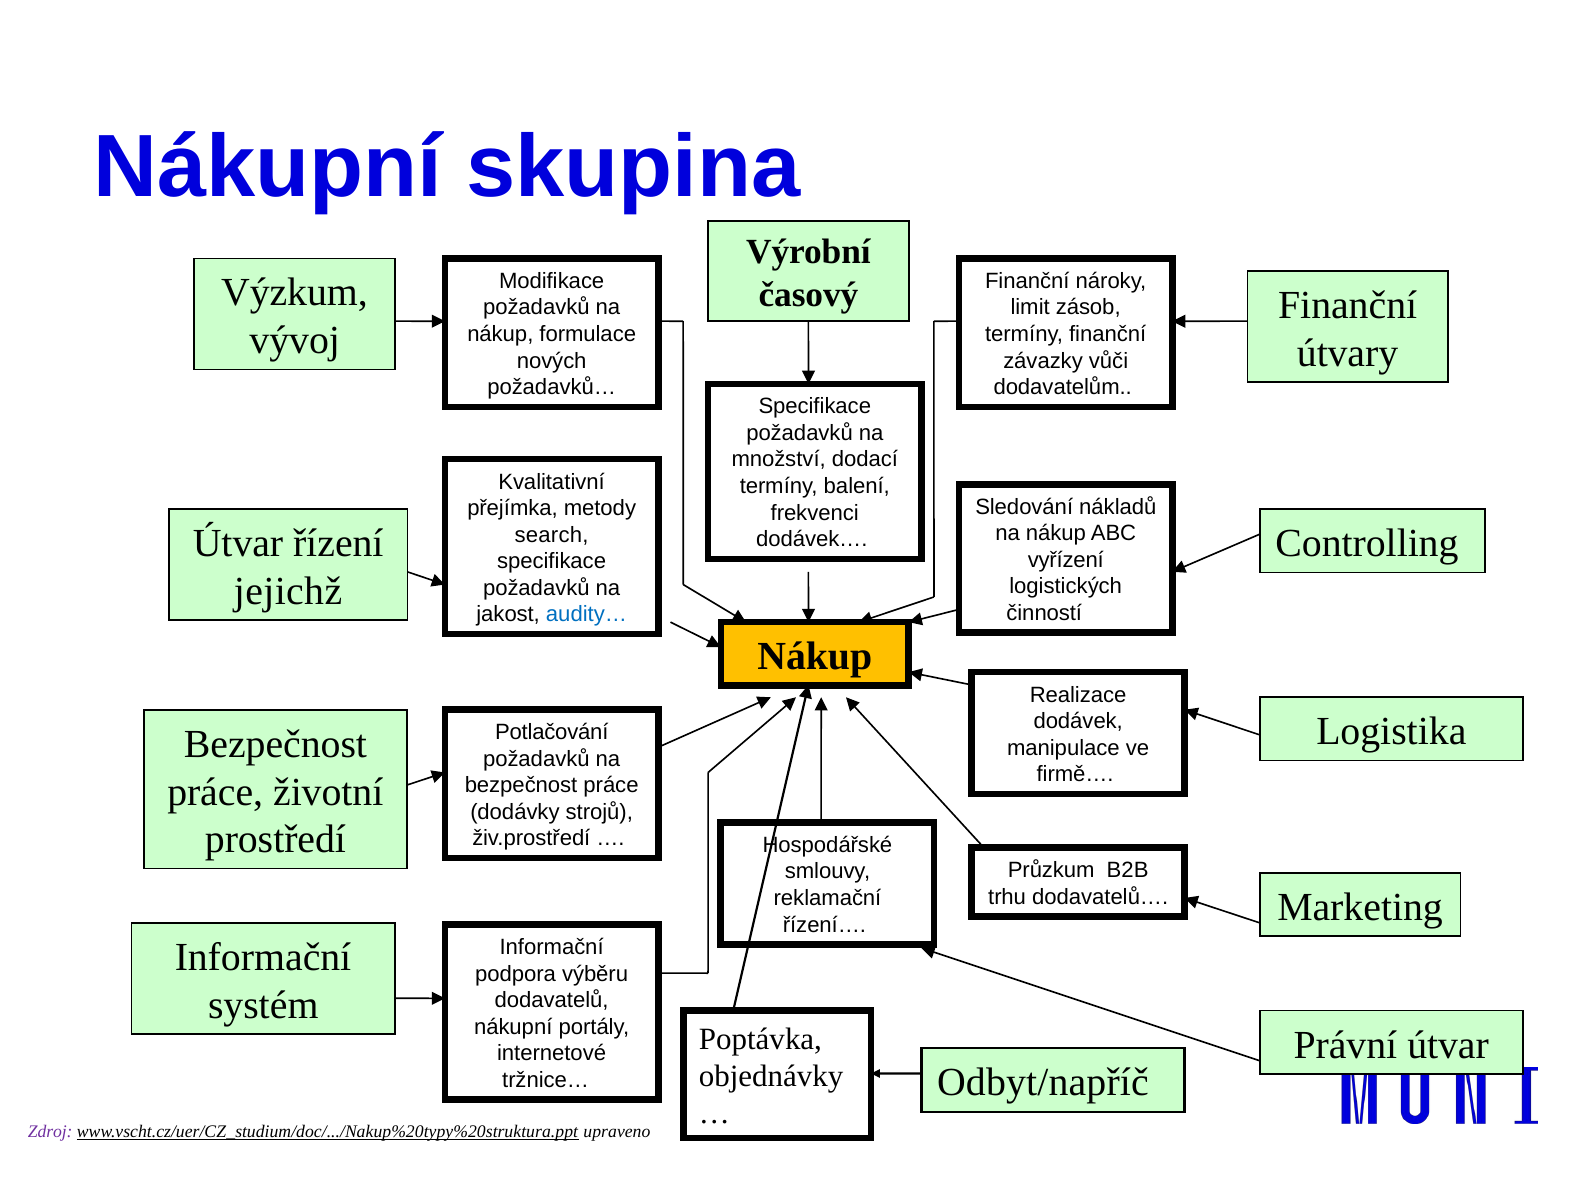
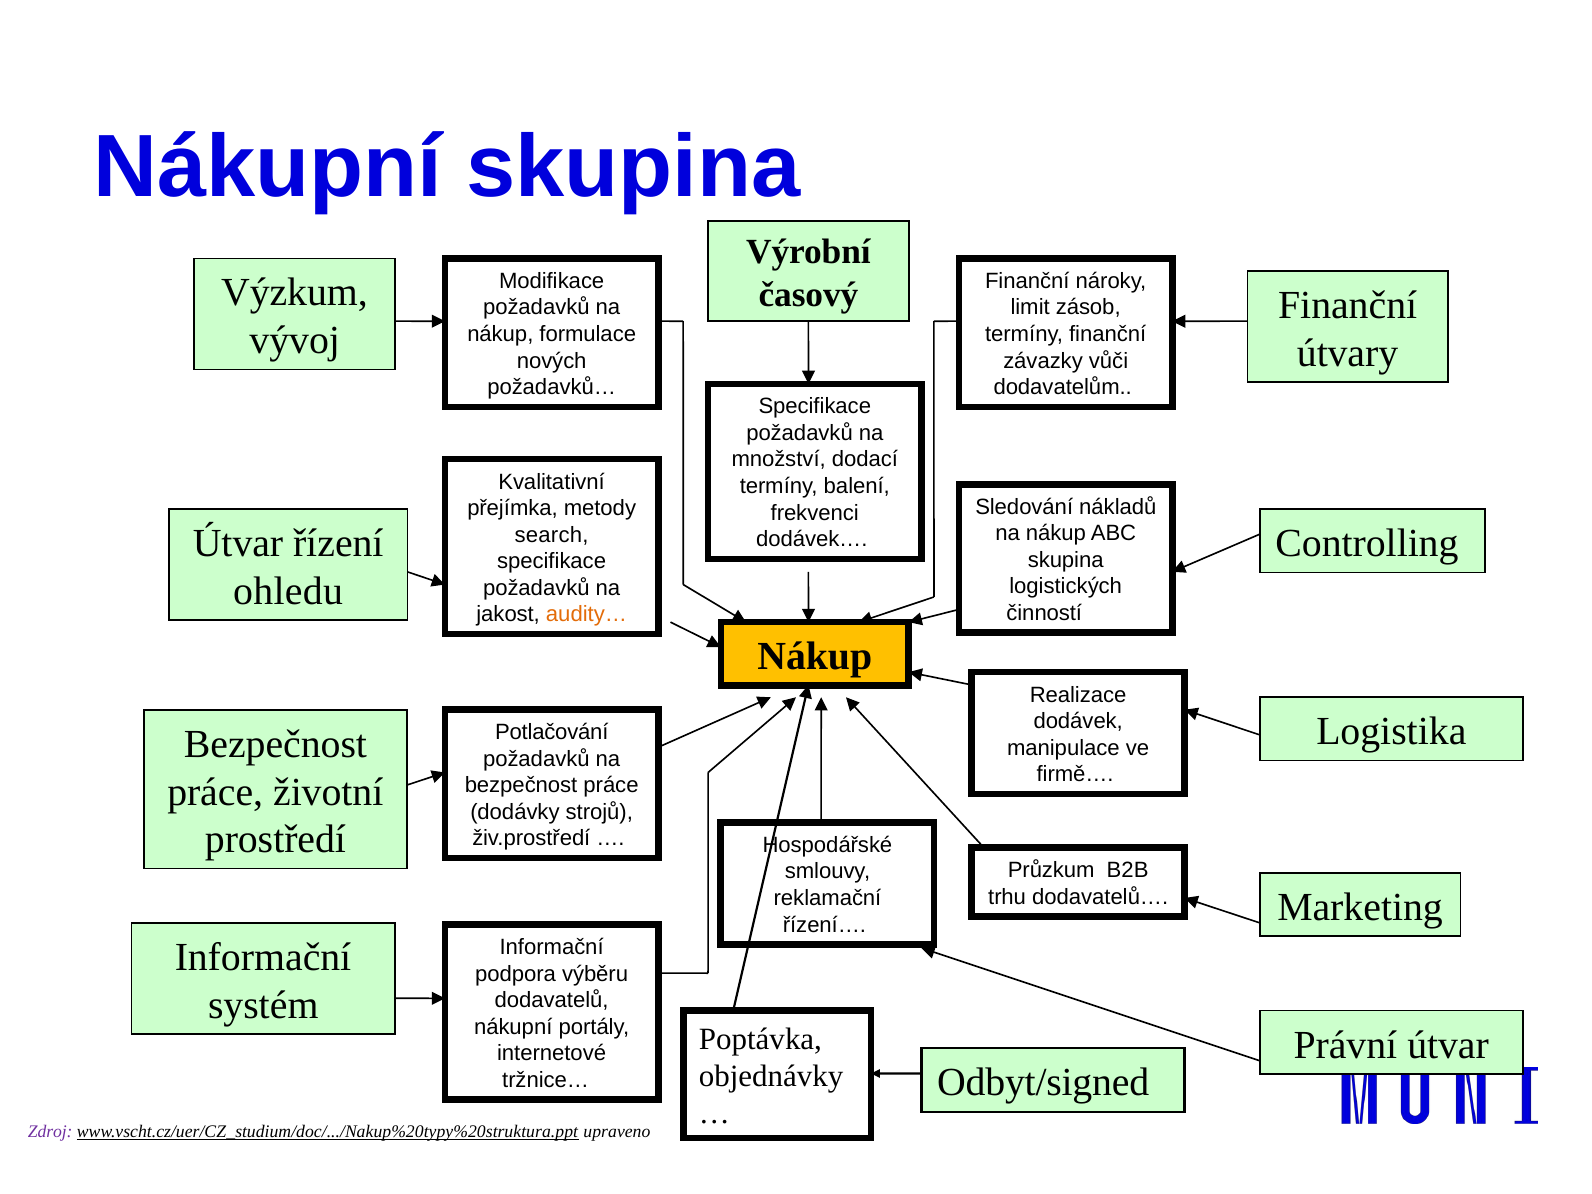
vyřízení at (1066, 560): vyřízení -> skupina
jejichž: jejichž -> ohledu
audity… colour: blue -> orange
Odbyt/napříč: Odbyt/napříč -> Odbyt/signed
